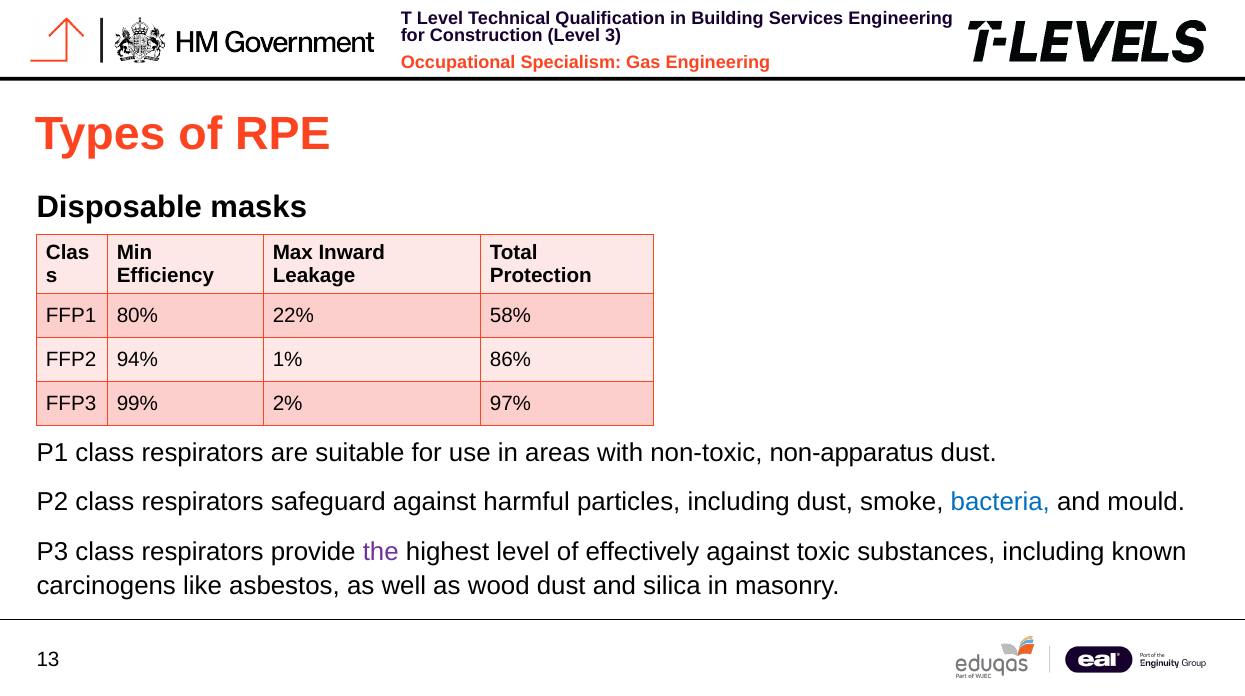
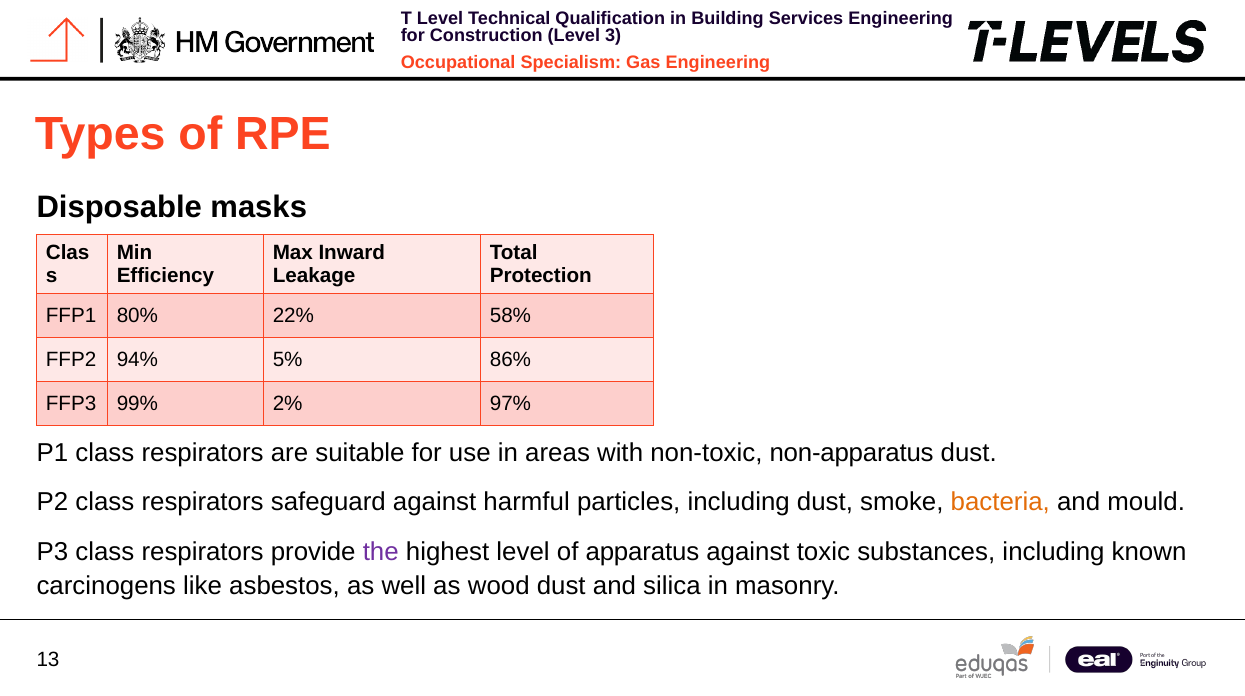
1%: 1% -> 5%
bacteria colour: blue -> orange
effectively: effectively -> apparatus
